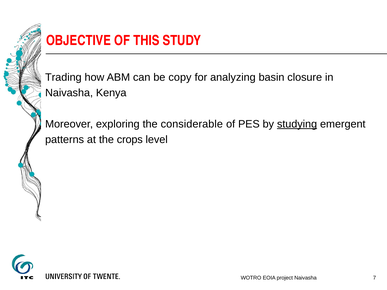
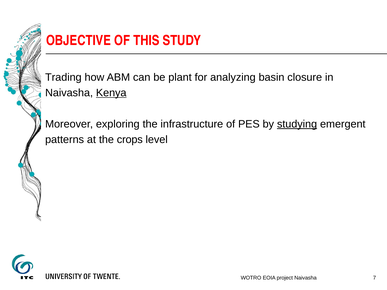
copy: copy -> plant
Kenya underline: none -> present
considerable: considerable -> infrastructure
